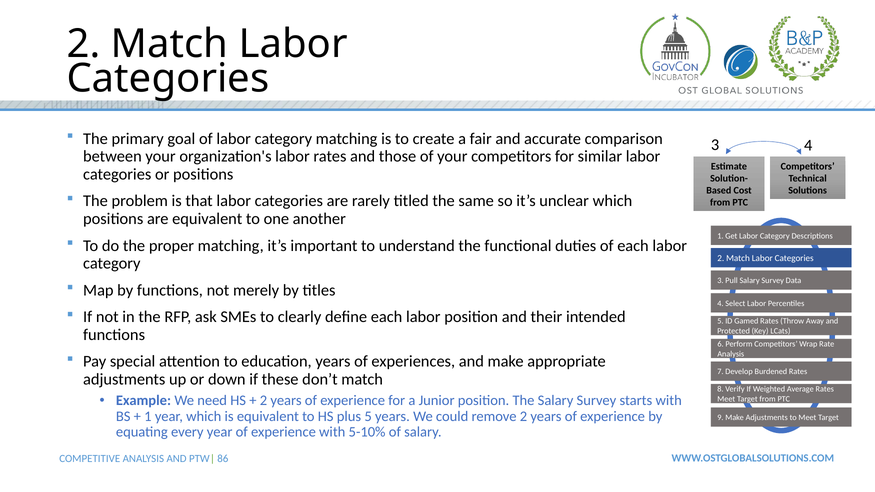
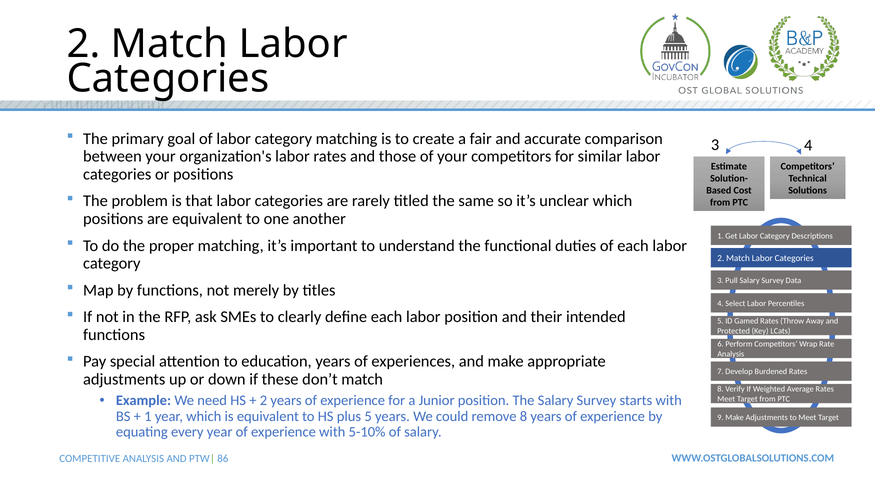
remove 2: 2 -> 8
